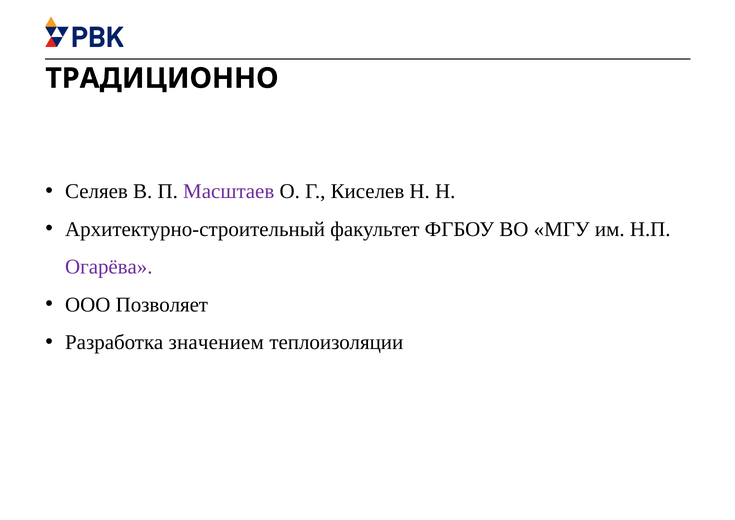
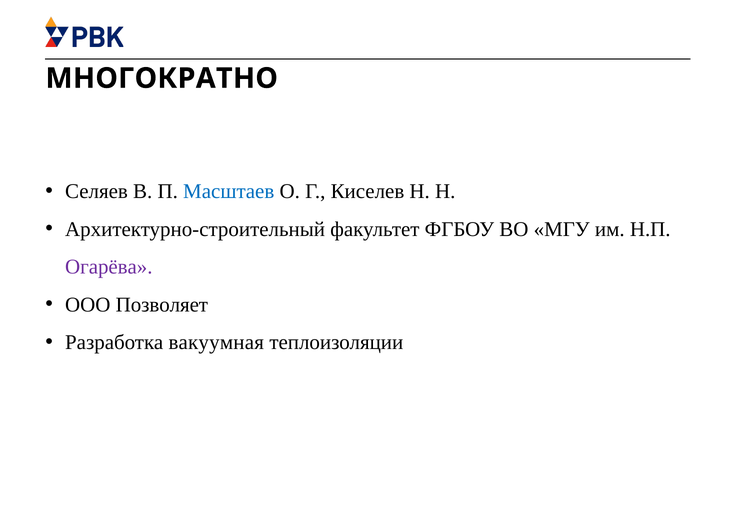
ТРАДИЦИОННО: ТРАДИЦИОННО -> МНОГОКРАТНО
Масштаев colour: purple -> blue
значением: значением -> вакуумная
